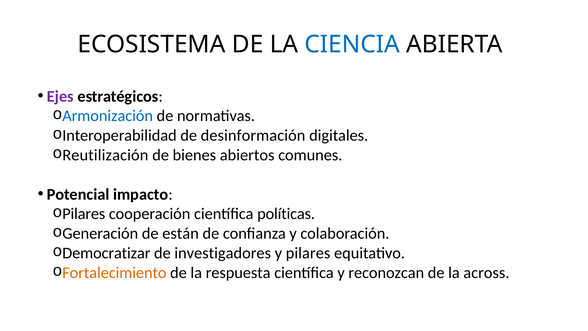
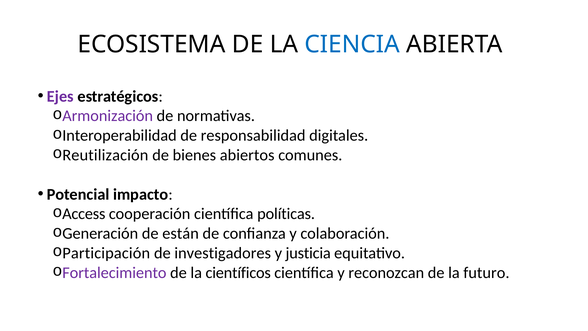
Armonización colour: blue -> purple
desinformación: desinformación -> responsabilidad
Pilares at (84, 214): Pilares -> Access
Democratizar: Democratizar -> Participación
y pilares: pilares -> justicia
Fortalecimiento colour: orange -> purple
respuesta: respuesta -> científicos
across: across -> futuro
